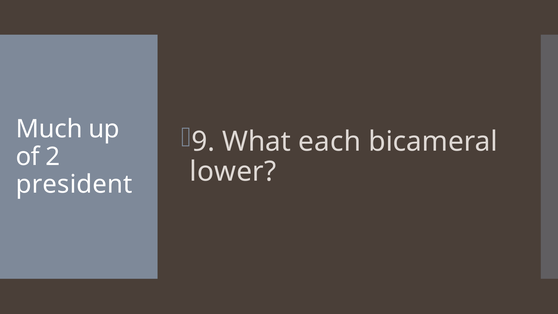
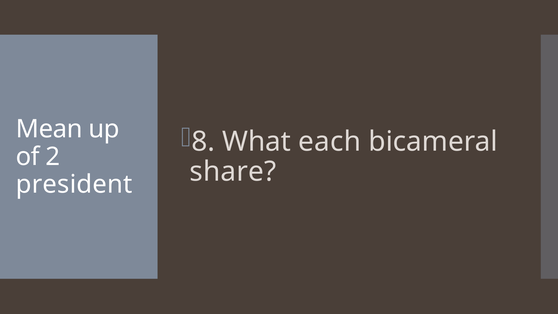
Much: Much -> Mean
9: 9 -> 8
lower: lower -> share
